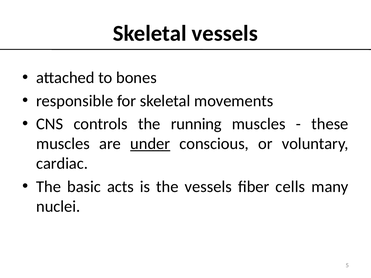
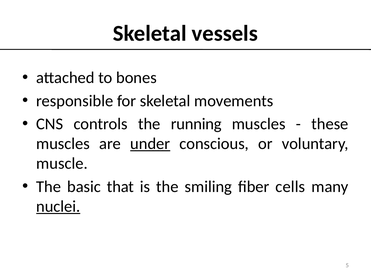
cardiac: cardiac -> muscle
acts: acts -> that
the vessels: vessels -> smiling
nuclei underline: none -> present
